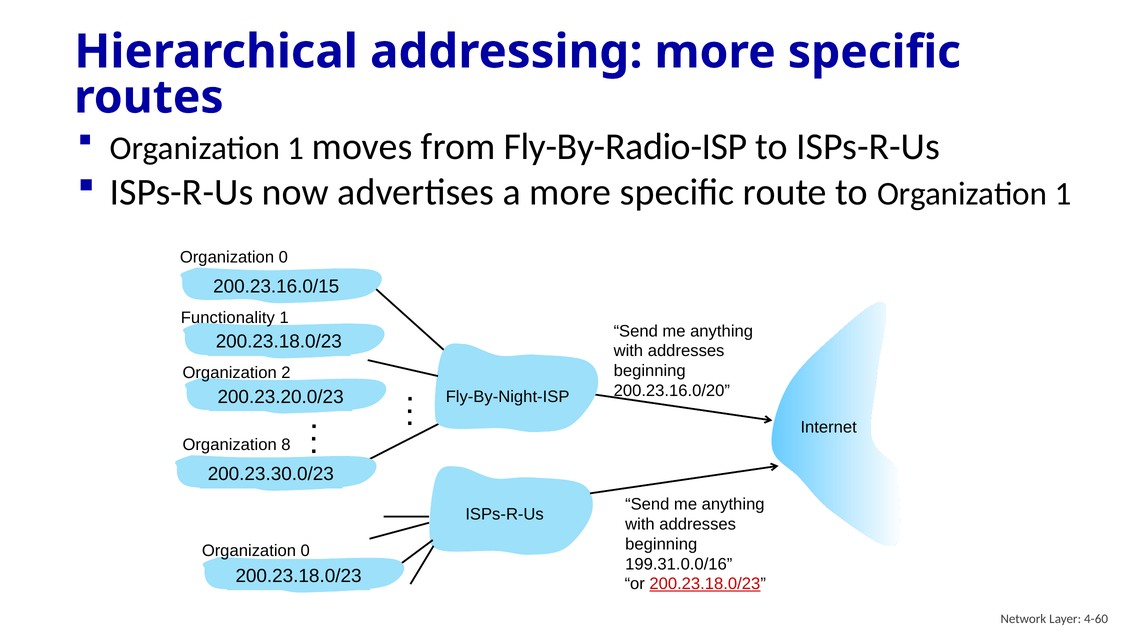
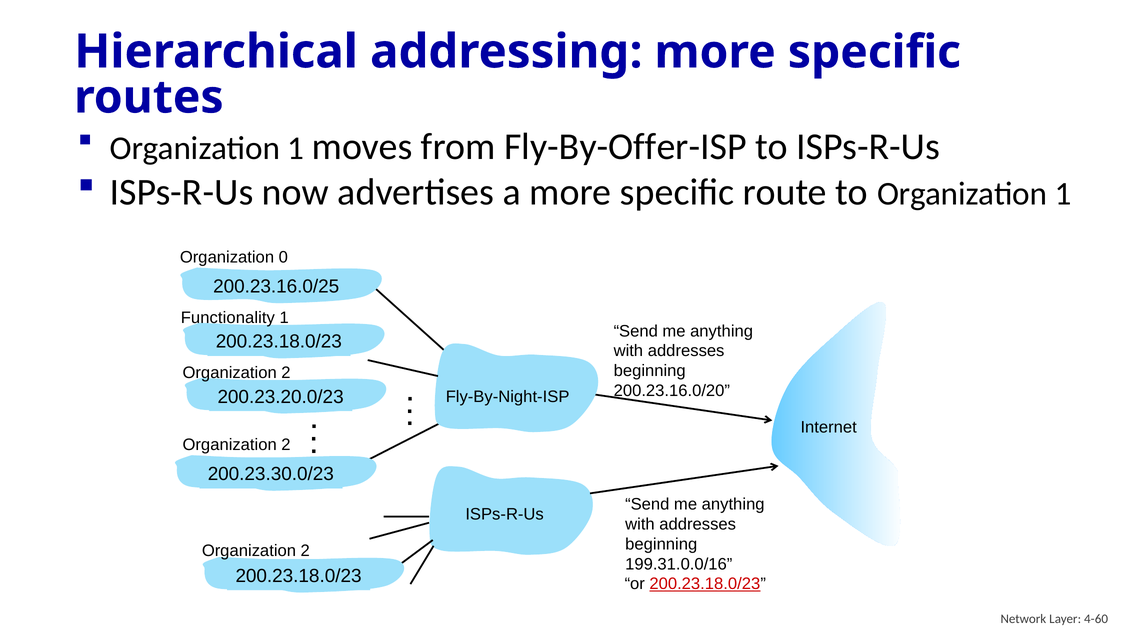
Fly-By-Radio-ISP: Fly-By-Radio-ISP -> Fly-By-Offer-ISP
200.23.16.0/15: 200.23.16.0/15 -> 200.23.16.0/25
8 at (286, 445): 8 -> 2
0 at (305, 551): 0 -> 2
